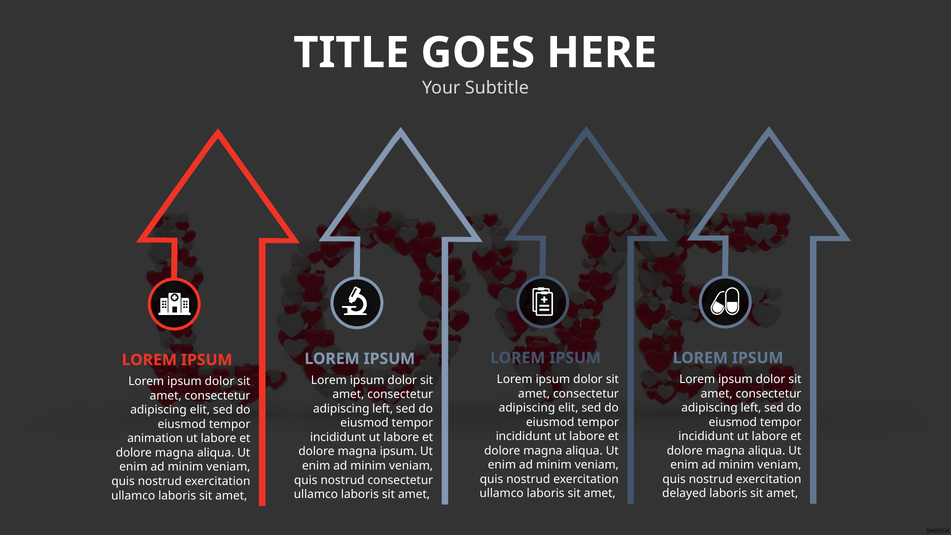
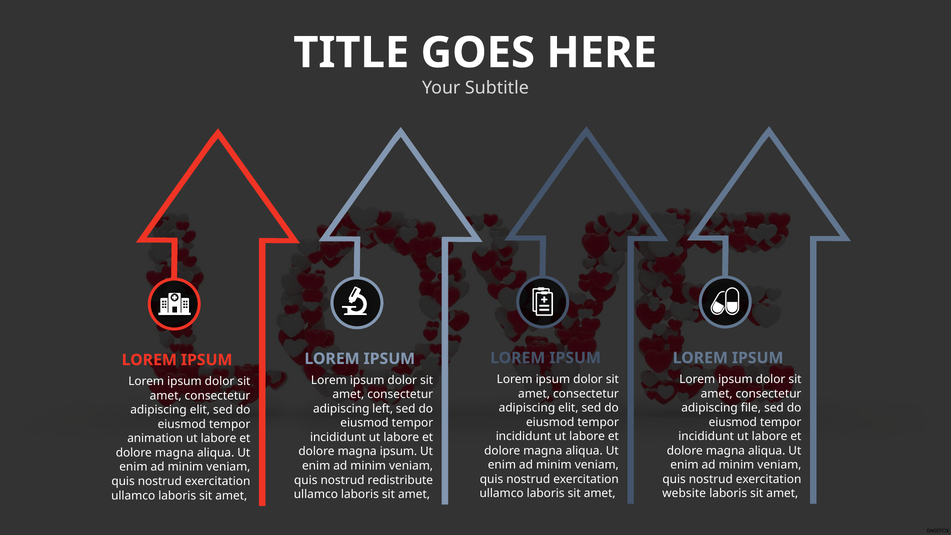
left at (751, 408): left -> file
nostrud consectetur: consectetur -> redistribute
delayed: delayed -> website
